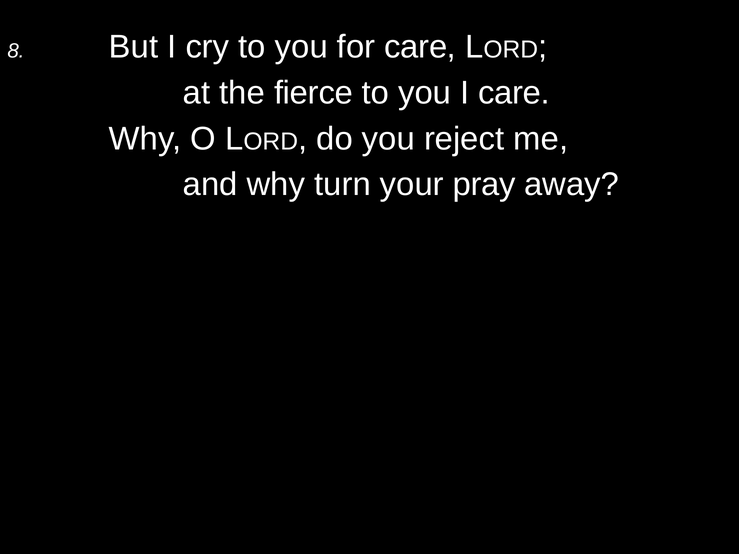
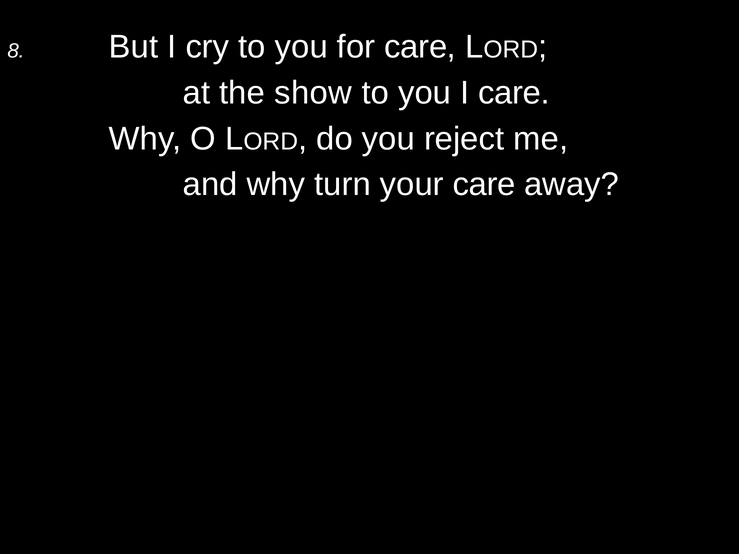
fierce: fierce -> show
your pray: pray -> care
